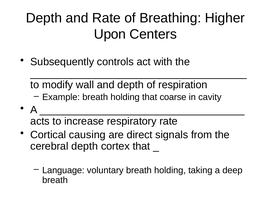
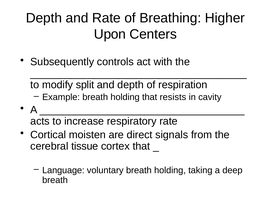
wall: wall -> split
coarse: coarse -> resists
causing: causing -> moisten
cerebral depth: depth -> tissue
